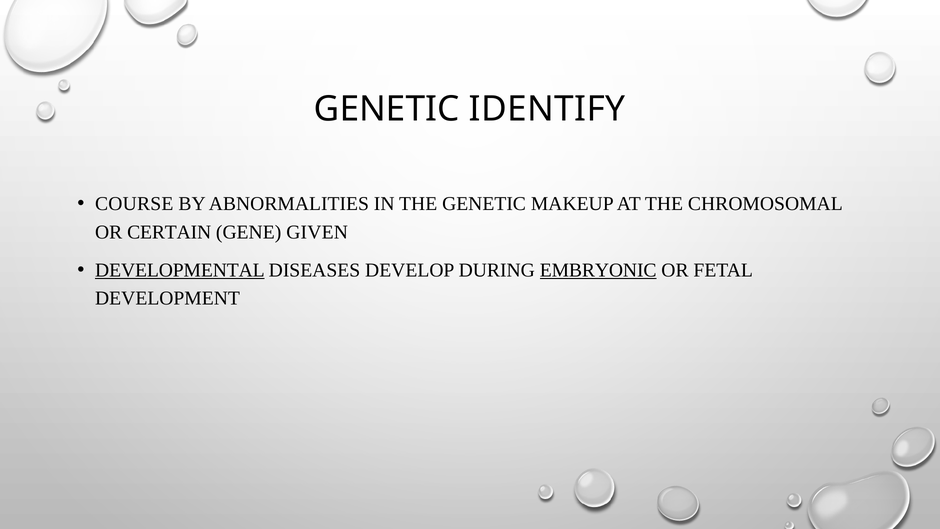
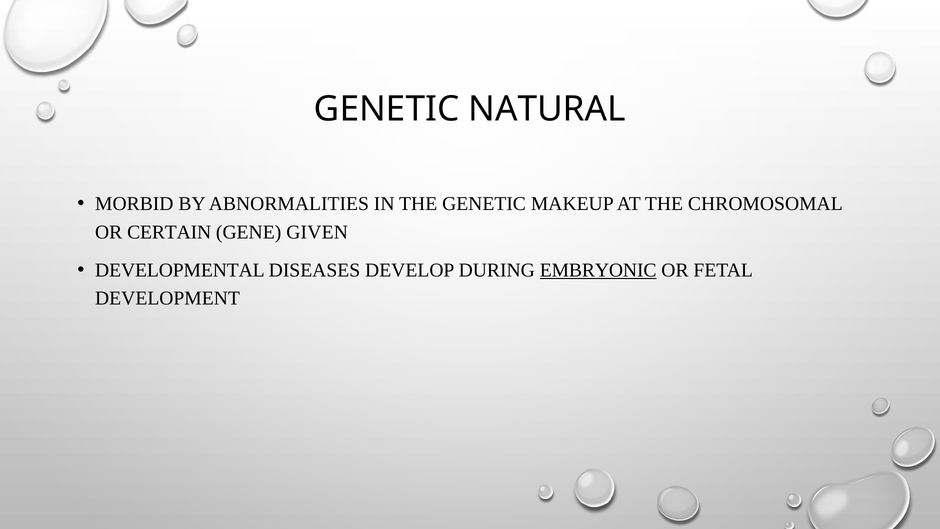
IDENTIFY: IDENTIFY -> NATURAL
COURSE: COURSE -> MORBID
DEVELOPMENTAL underline: present -> none
